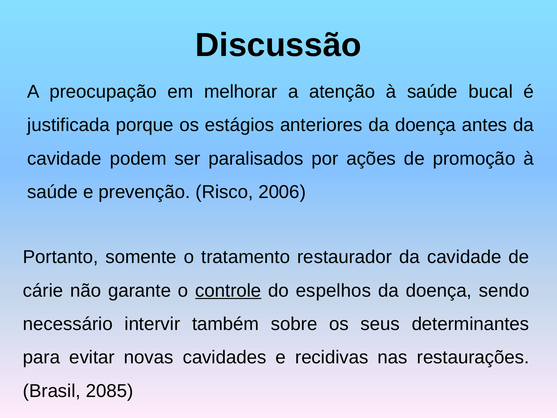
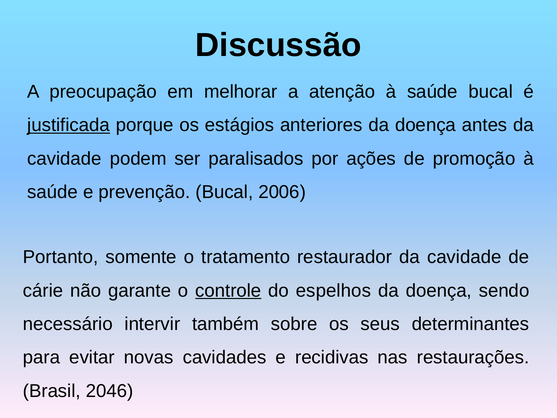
justificada underline: none -> present
prevenção Risco: Risco -> Bucal
2085: 2085 -> 2046
